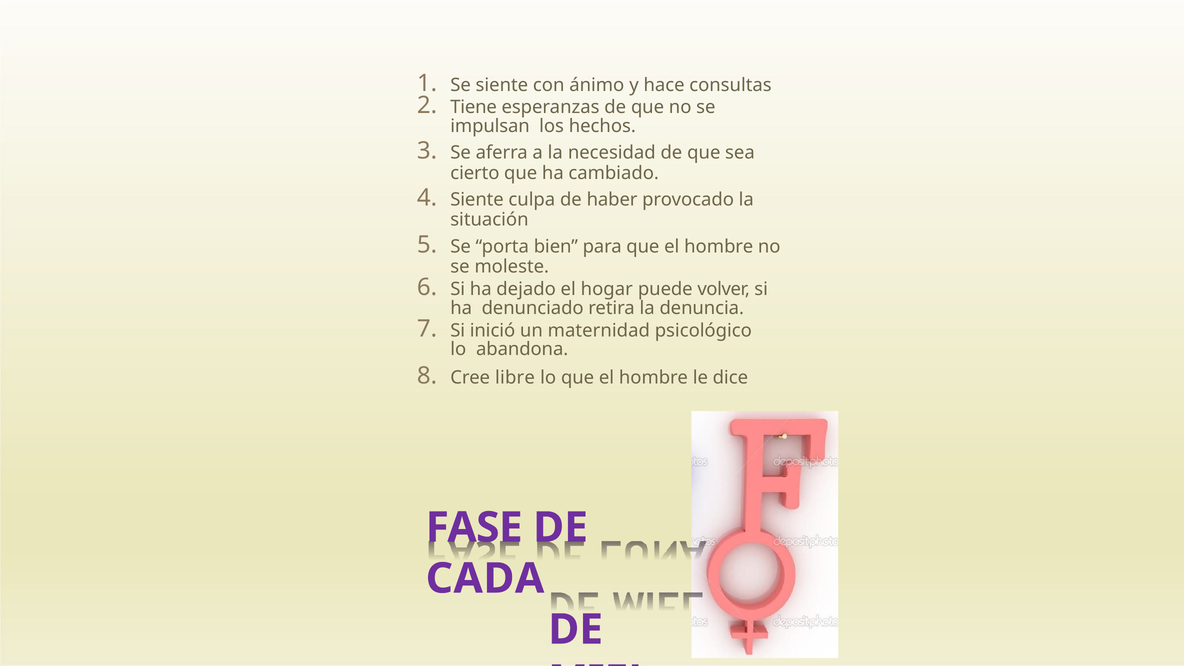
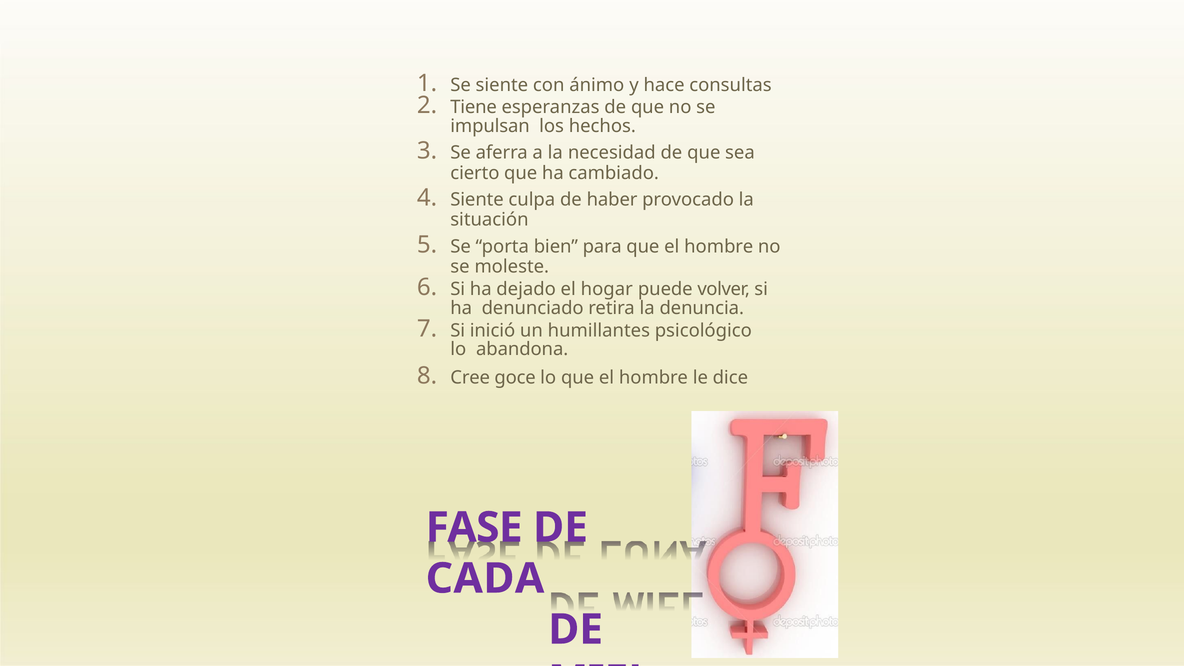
maternidad: maternidad -> humillantes
libre: libre -> goce
